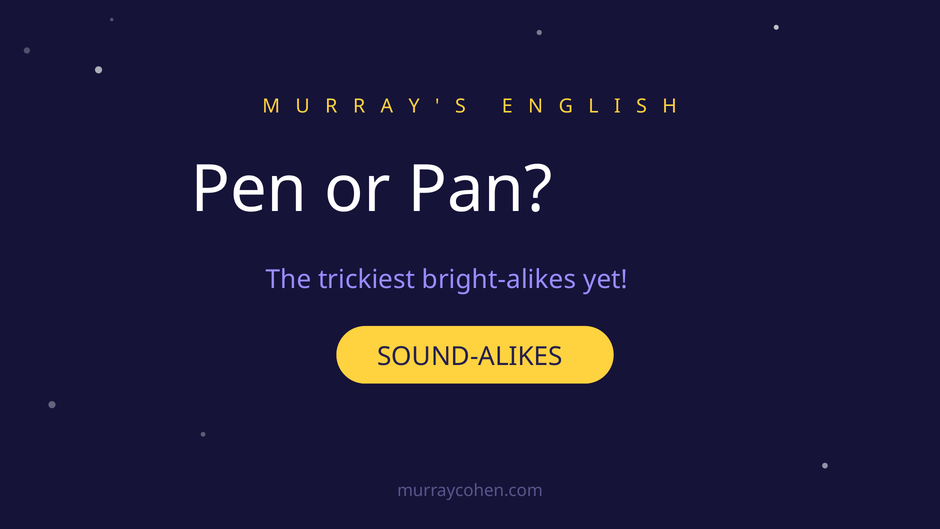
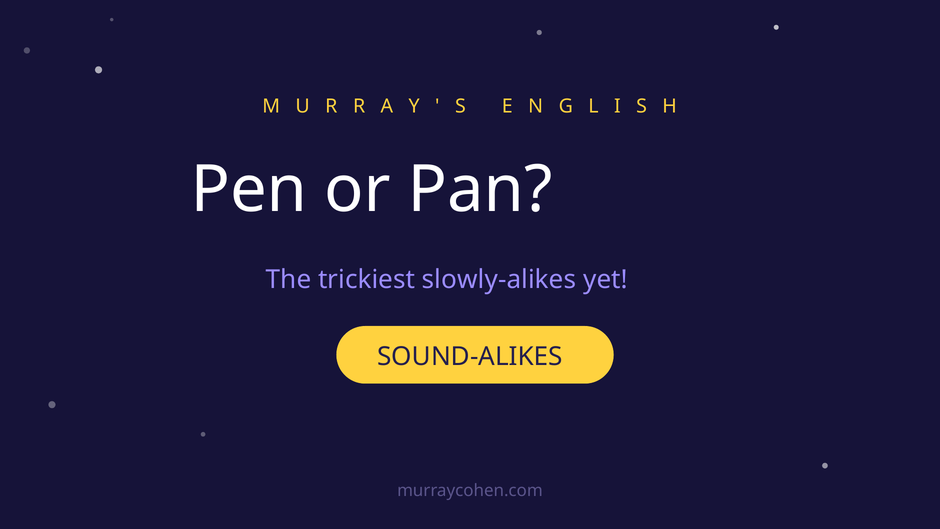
bright-alikes: bright-alikes -> slowly-alikes
